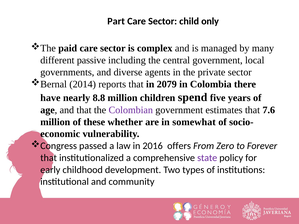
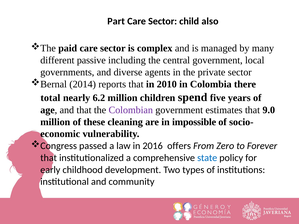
only: only -> also
2079: 2079 -> 2010
have: have -> total
8.8: 8.8 -> 6.2
7.6: 7.6 -> 9.0
whether: whether -> cleaning
somewhat: somewhat -> impossible
state colour: purple -> blue
